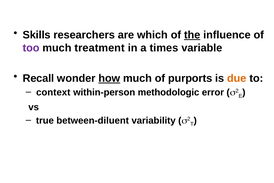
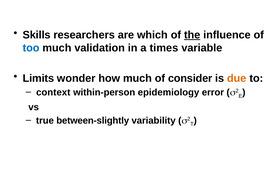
too colour: purple -> blue
treatment: treatment -> validation
Recall: Recall -> Limits
how underline: present -> none
purports: purports -> consider
methodologic: methodologic -> epidemiology
between-diluent: between-diluent -> between-slightly
